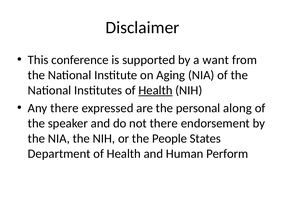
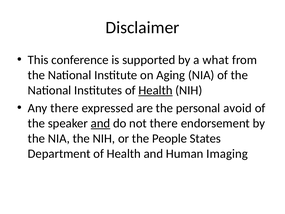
want: want -> what
along: along -> avoid
and at (100, 123) underline: none -> present
Perform: Perform -> Imaging
